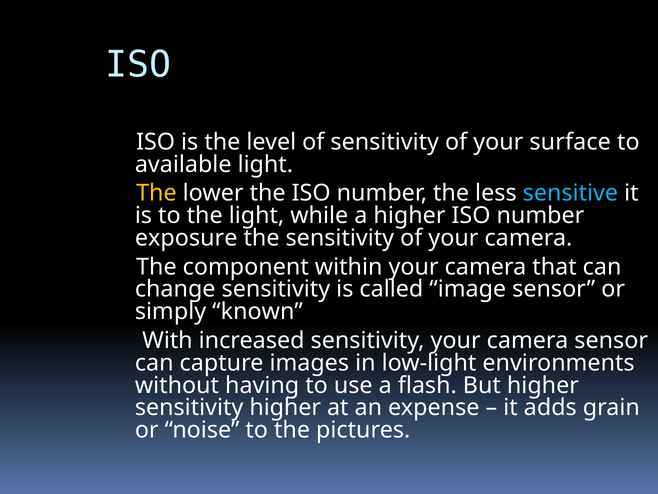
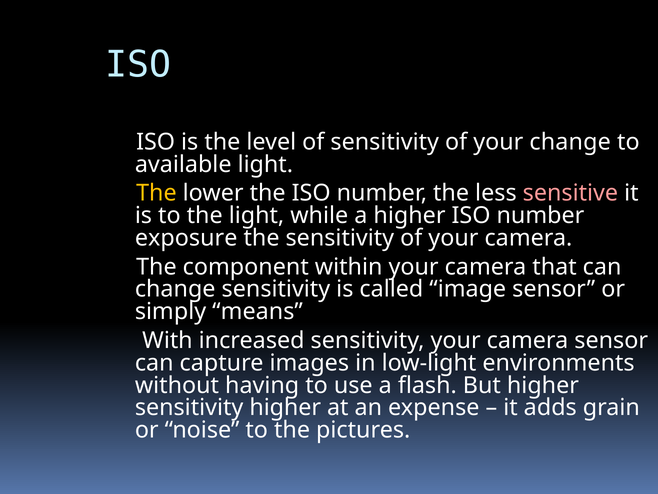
your surface: surface -> change
sensitive colour: light blue -> pink
known: known -> means
